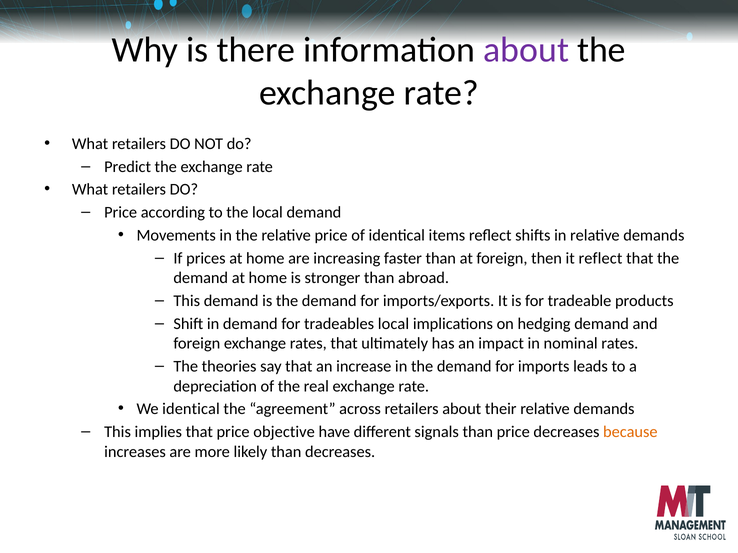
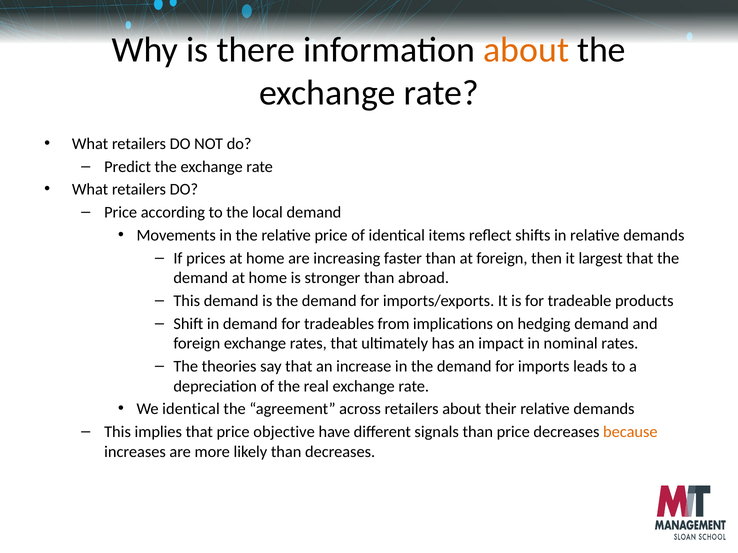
about at (526, 50) colour: purple -> orange
it reflect: reflect -> largest
tradeables local: local -> from
